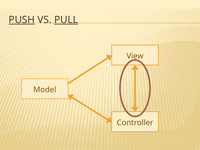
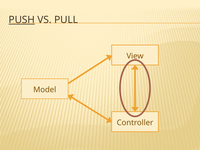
PULL underline: present -> none
